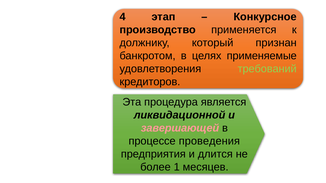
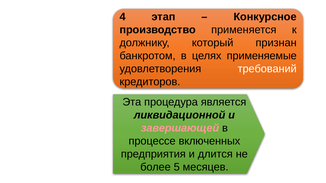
требований colour: light green -> white
проведения: проведения -> включенных
1: 1 -> 5
